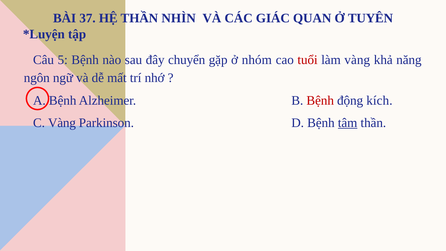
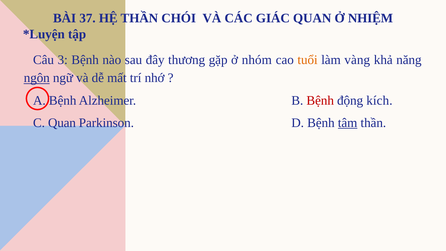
NHÌN: NHÌN -> CHÓI
TUYÊN: TUYÊN -> NHIỆM
5: 5 -> 3
chuyển: chuyển -> thương
tuổi colour: red -> orange
ngôn underline: none -> present
C Vàng: Vàng -> Quan
